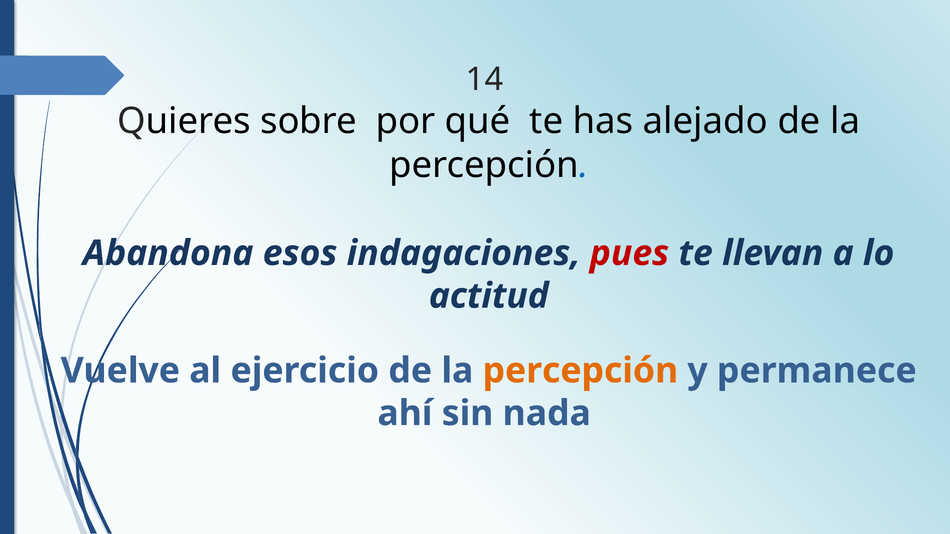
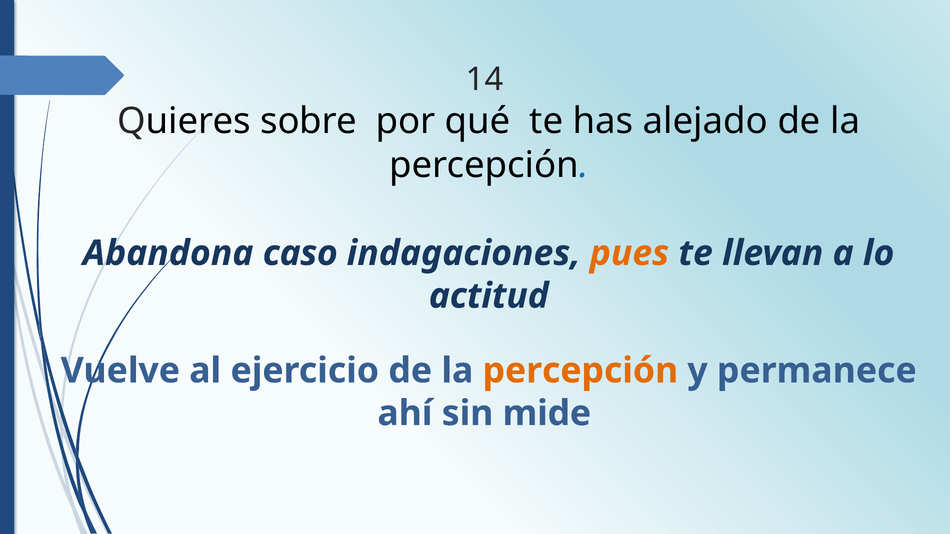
esos: esos -> caso
pues colour: red -> orange
nada: nada -> mide
